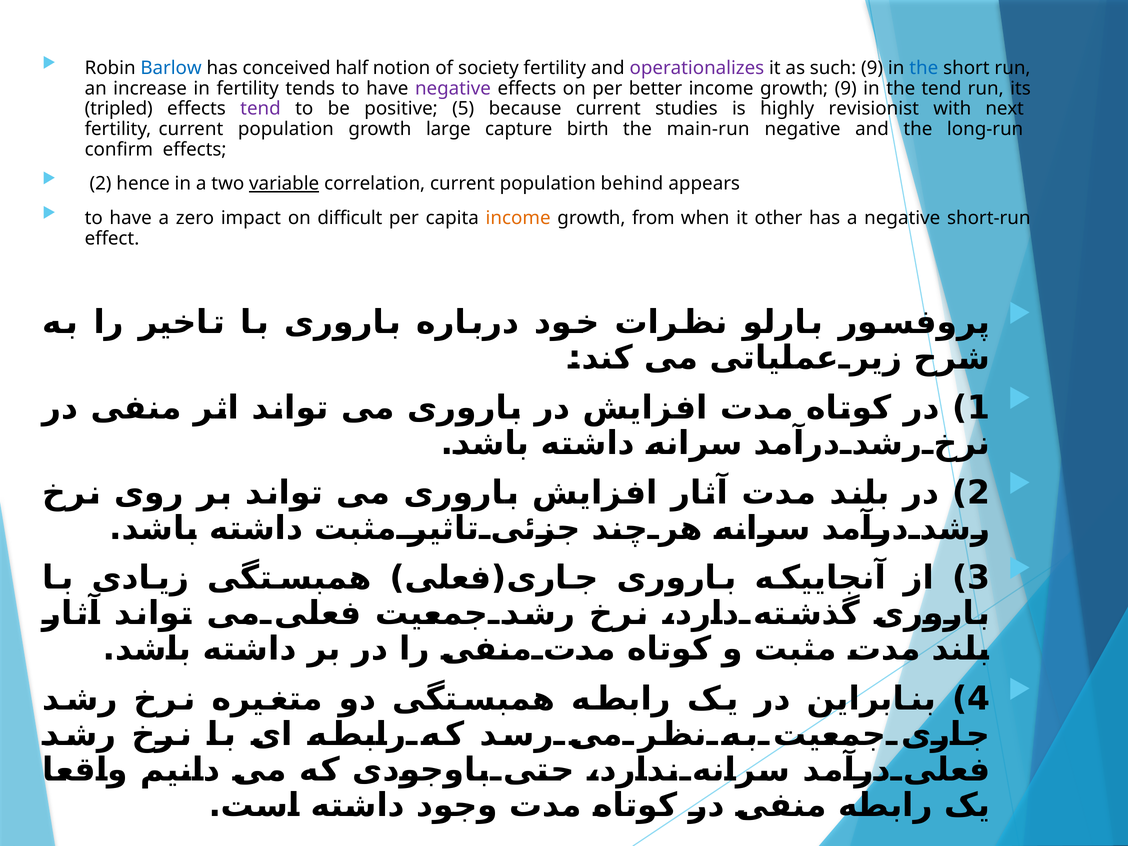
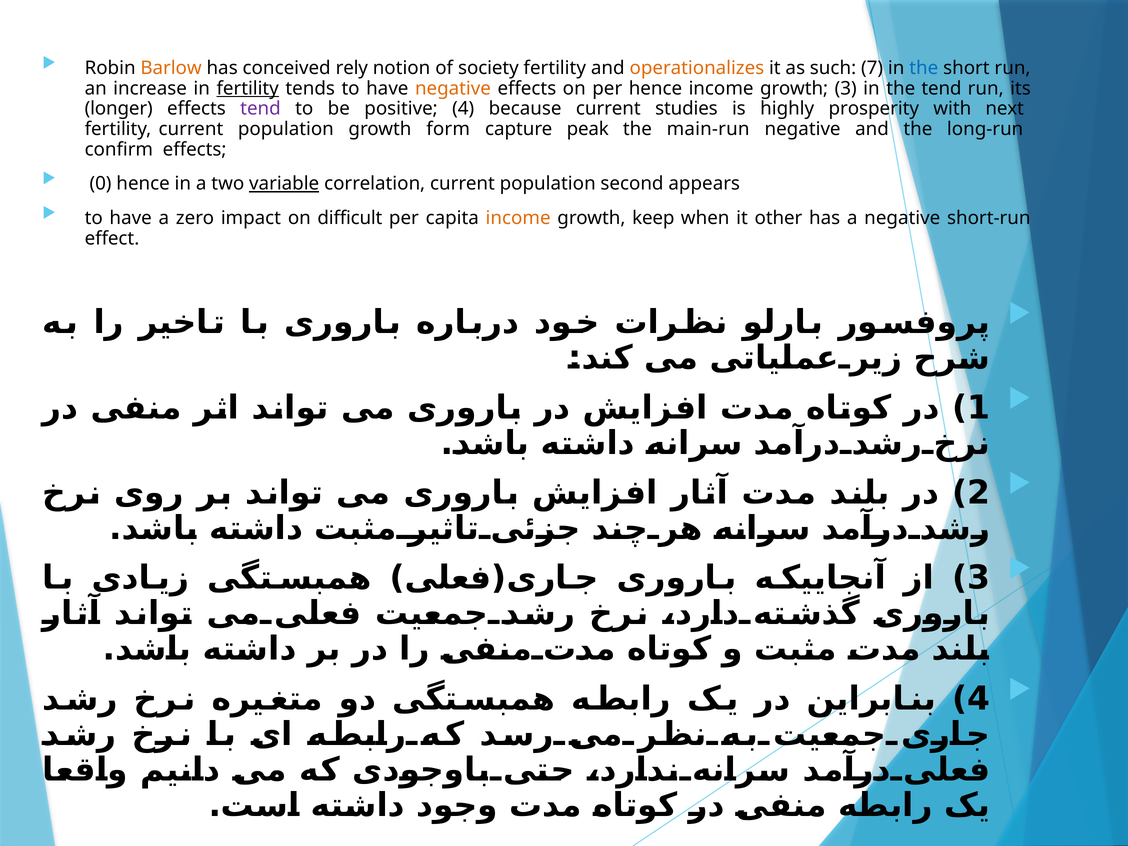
Barlow colour: blue -> orange
half: half -> rely
operationalizes colour: purple -> orange
such 9: 9 -> 7
fertility at (248, 88) underline: none -> present
negative at (453, 88) colour: purple -> orange
per better: better -> hence
growth 9: 9 -> 3
tripled: tripled -> longer
positive 5: 5 -> 4
revisionist: revisionist -> prosperity
large: large -> form
birth: birth -> peak
2 at (101, 184): 2 -> 0
behind: behind -> second
from: from -> keep
